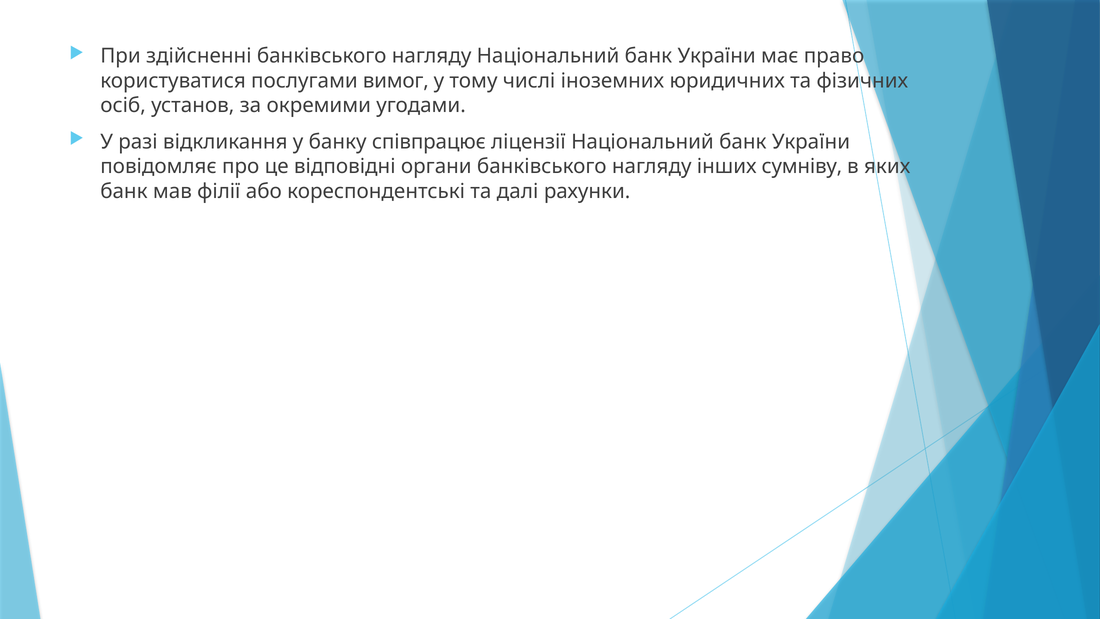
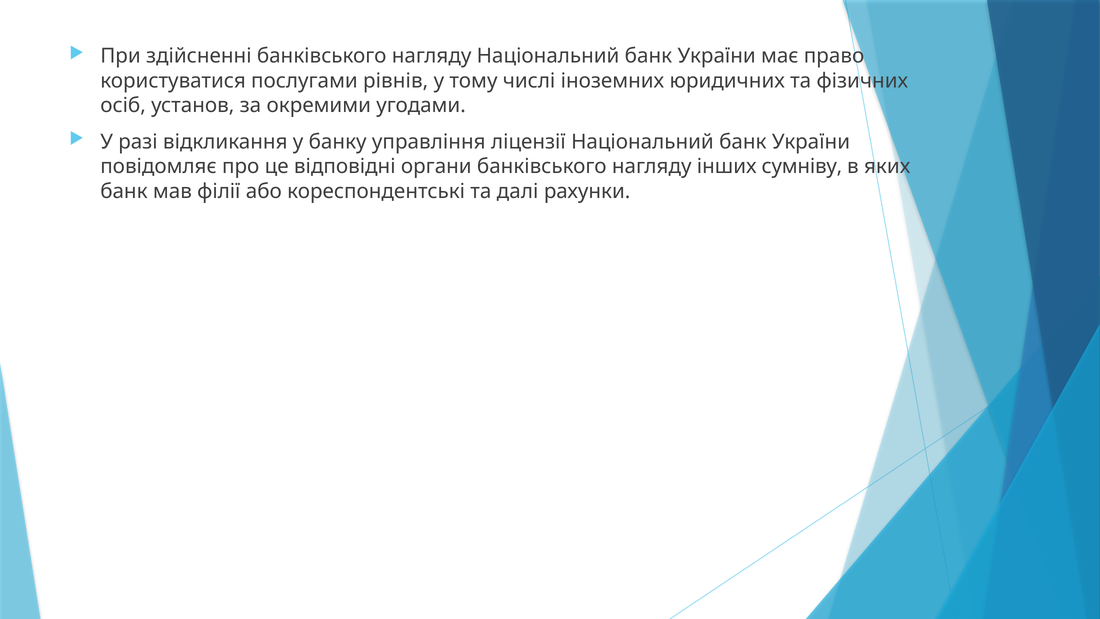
вимог: вимог -> рівнів
співпрацює: співпрацює -> управління
